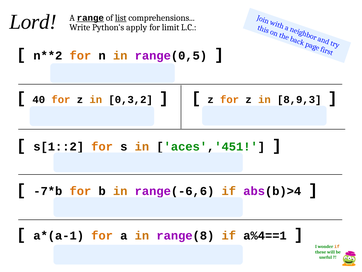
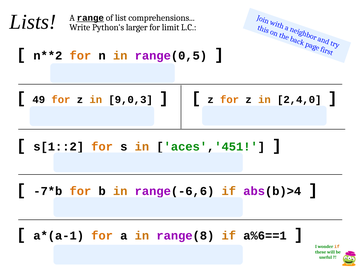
Lord: Lord -> Lists
list underline: present -> none
apply: apply -> larger
40: 40 -> 49
0,3,2: 0,3,2 -> 9,0,3
8,9,3: 8,9,3 -> 2,4,0
a%4==1: a%4==1 -> a%6==1
